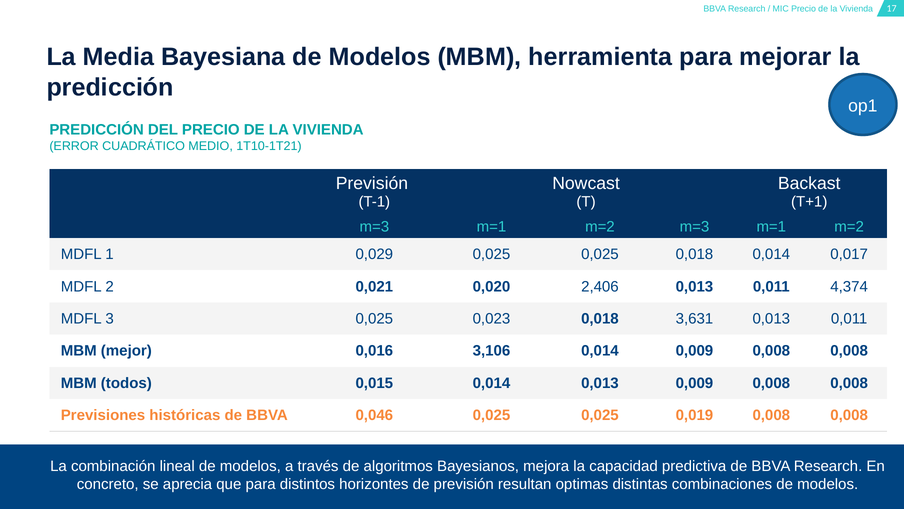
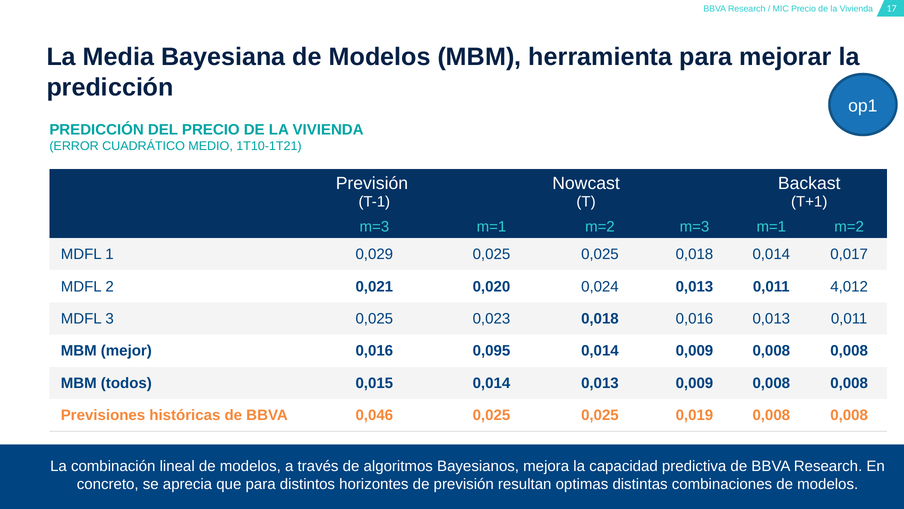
2,406: 2,406 -> 0,024
4,374: 4,374 -> 4,012
0,018 3,631: 3,631 -> 0,016
3,106: 3,106 -> 0,095
